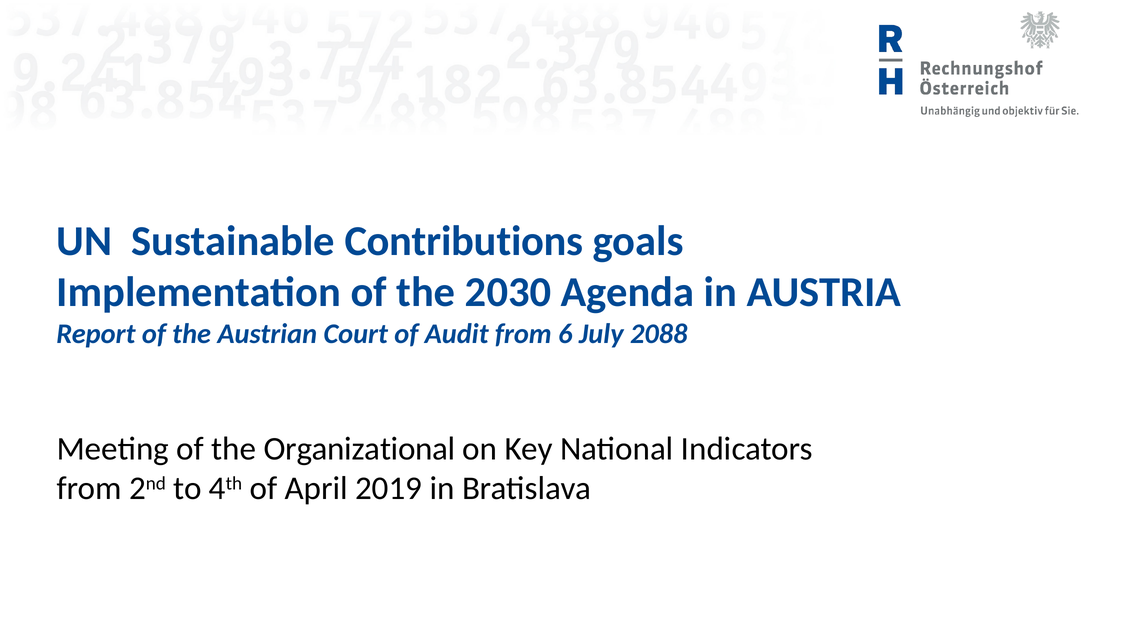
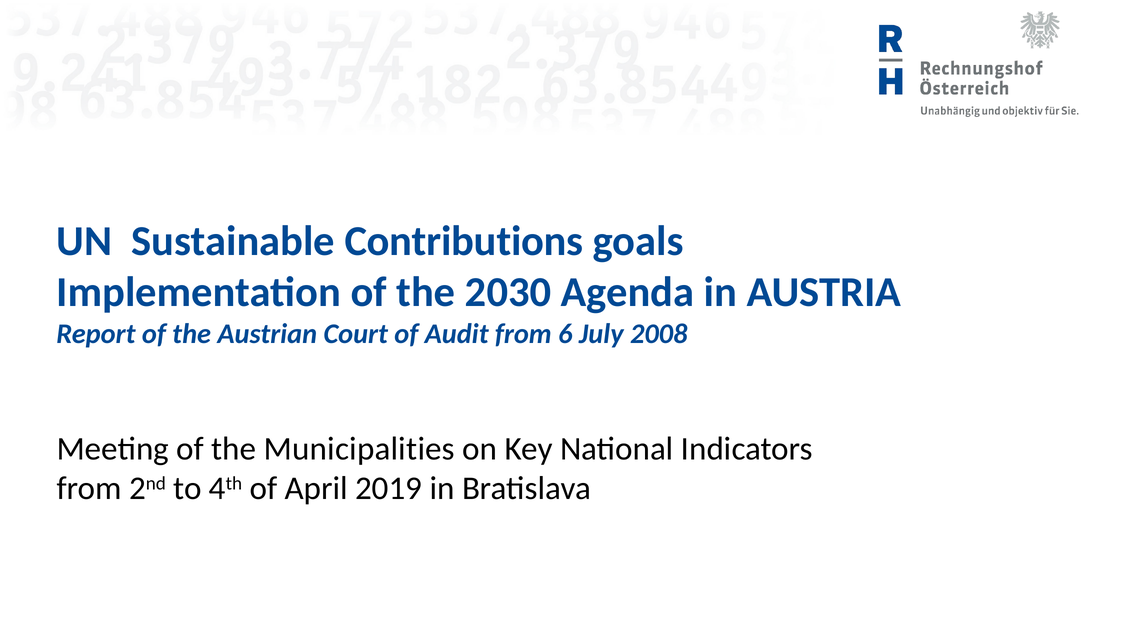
2088: 2088 -> 2008
Organizational: Organizational -> Municipalities
